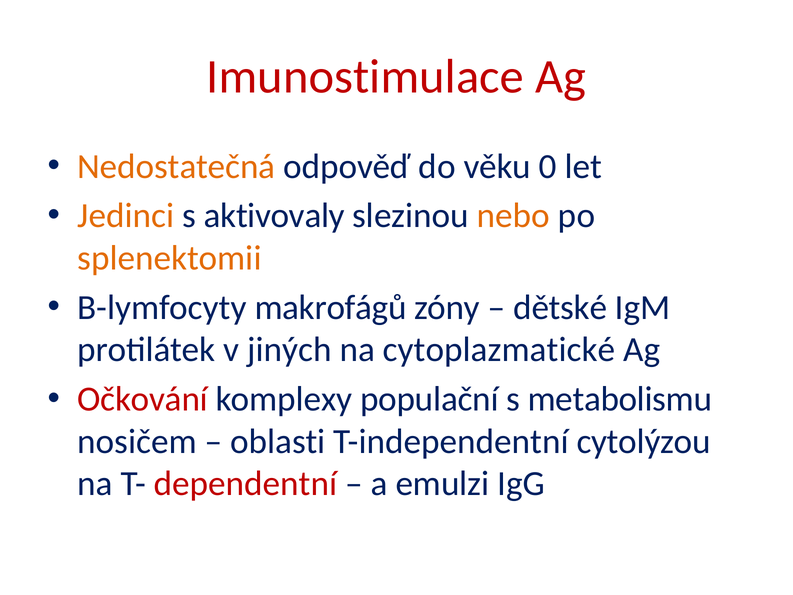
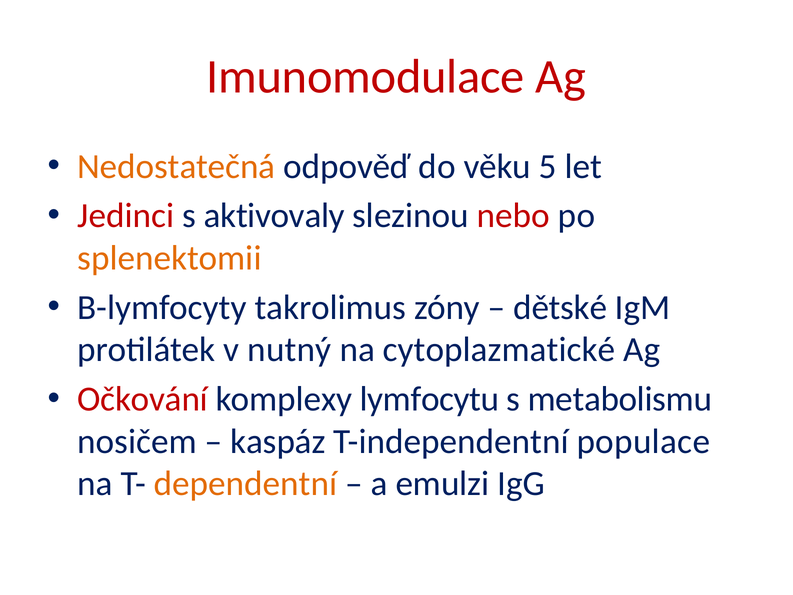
Imunostimulace: Imunostimulace -> Imunomodulace
0: 0 -> 5
Jedinci colour: orange -> red
nebo colour: orange -> red
makrofágů: makrofágů -> takrolimus
jiných: jiných -> nutný
populační: populační -> lymfocytu
oblasti: oblasti -> kaspáz
cytolýzou: cytolýzou -> populace
dependentní colour: red -> orange
